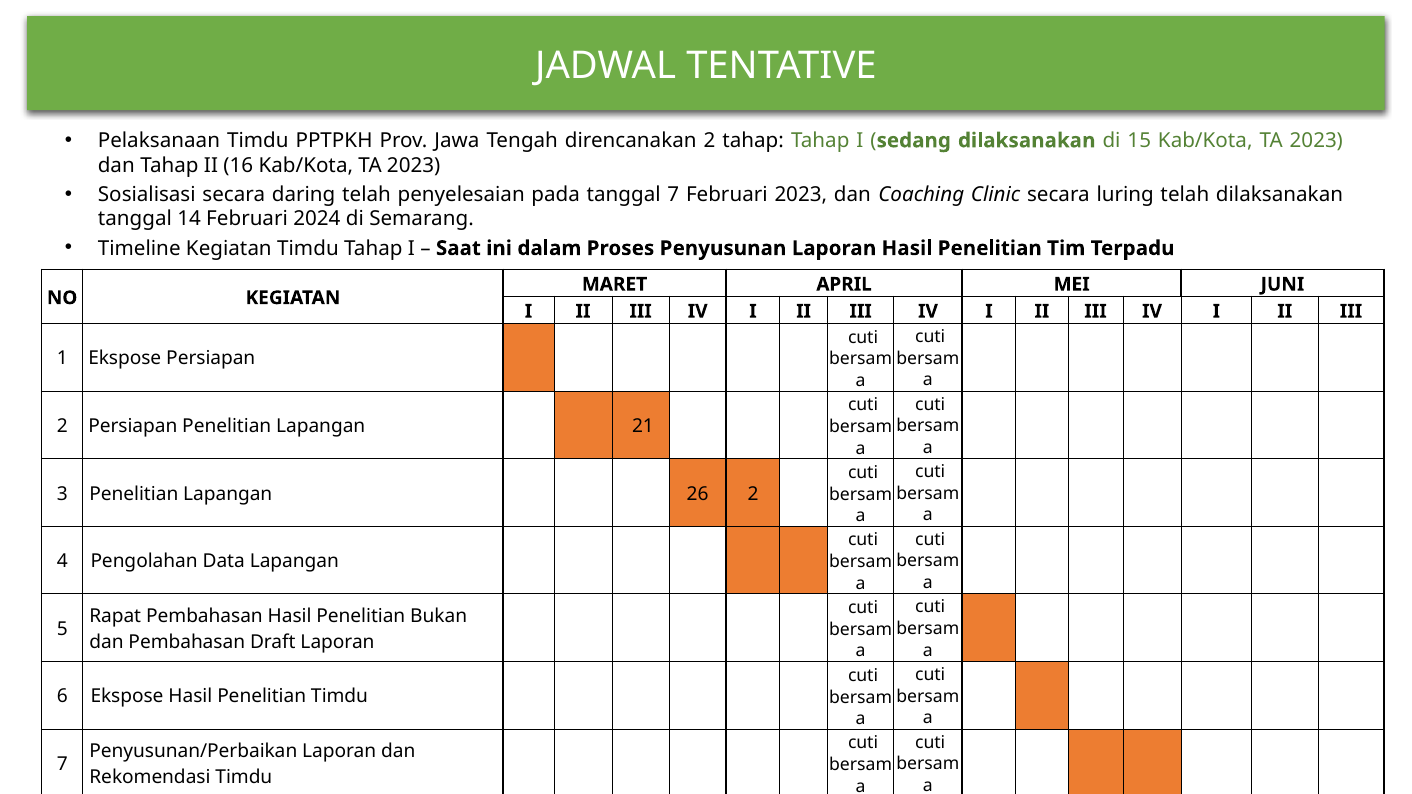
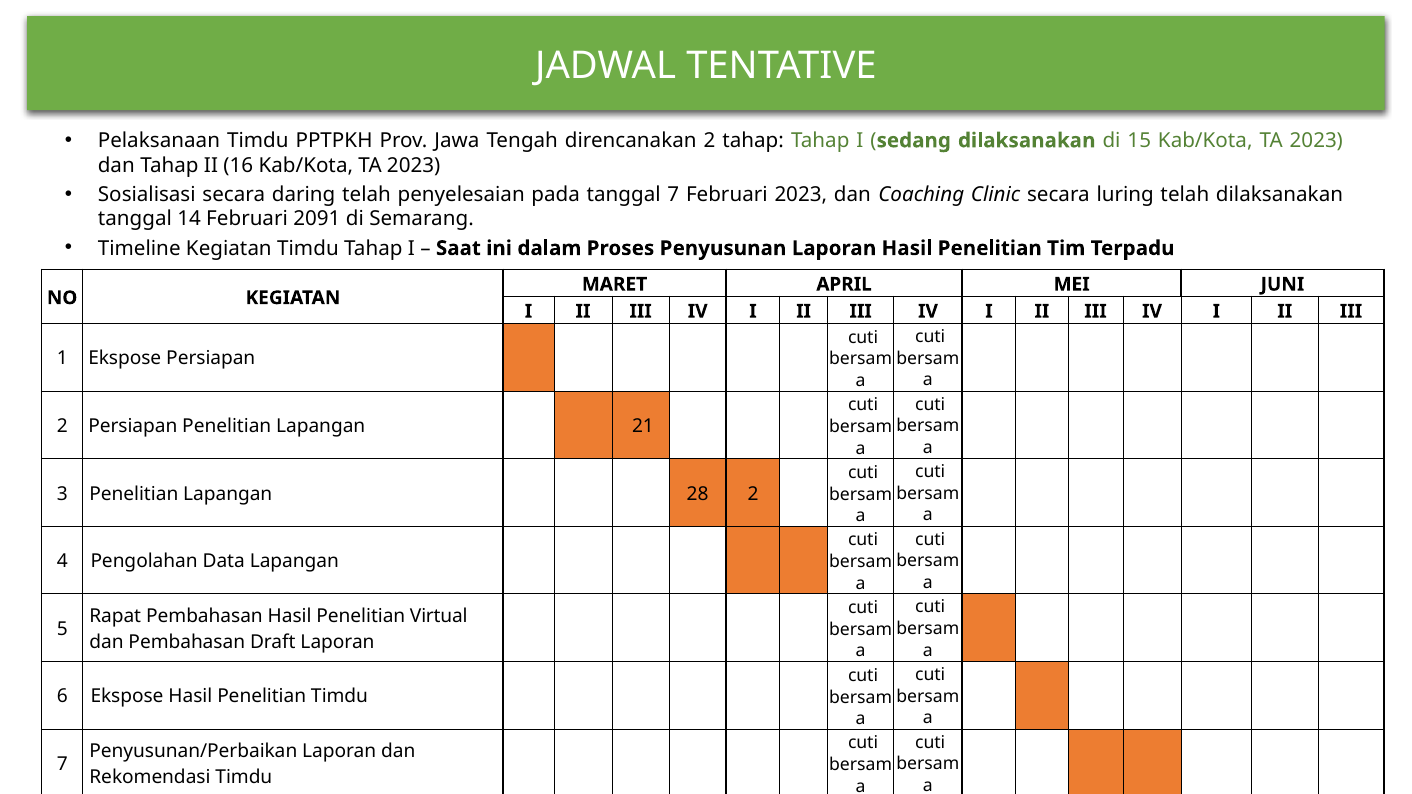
2024: 2024 -> 2091
26: 26 -> 28
Bukan: Bukan -> Virtual
